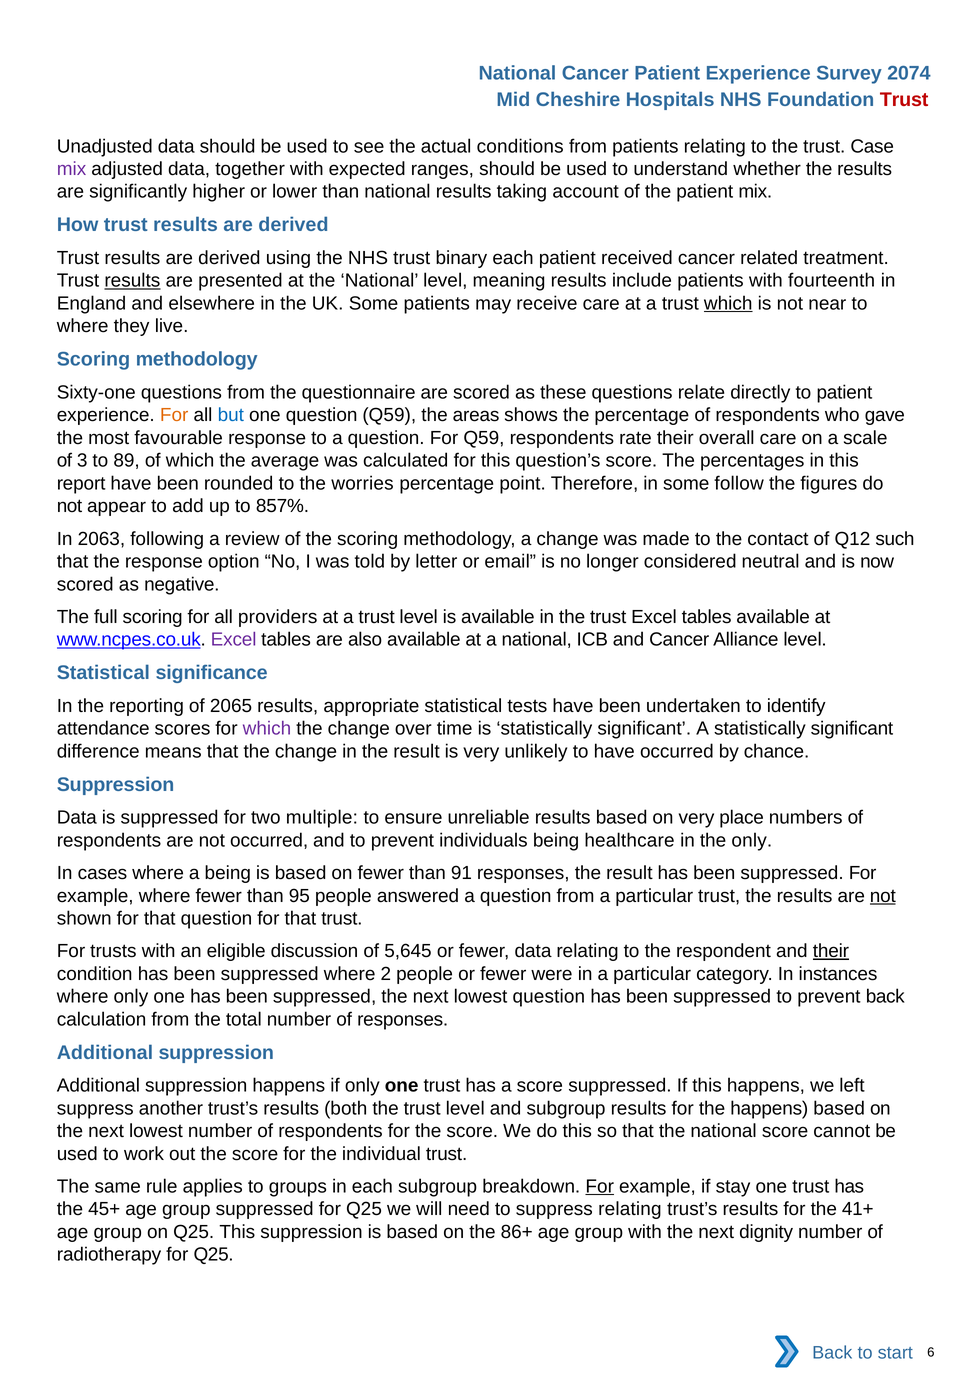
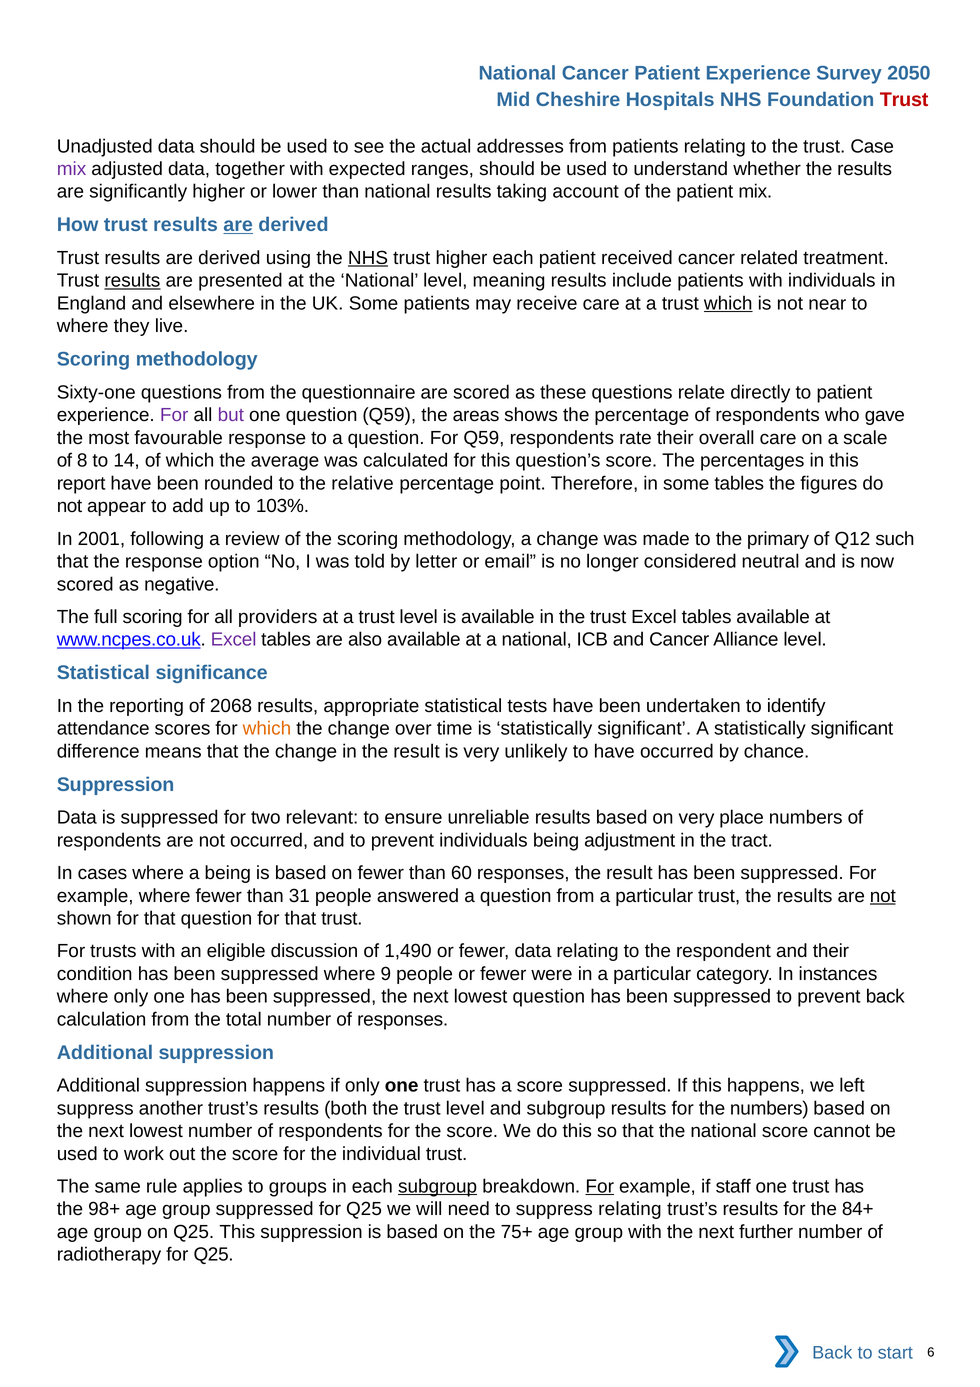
2074: 2074 -> 2050
conditions: conditions -> addresses
are at (238, 225) underline: none -> present
NHS at (368, 258) underline: none -> present
trust binary: binary -> higher
with fourteenth: fourteenth -> individuals
For at (174, 415) colour: orange -> purple
but colour: blue -> purple
3: 3 -> 8
89: 89 -> 14
worries: worries -> relative
some follow: follow -> tables
857%: 857% -> 103%
2063: 2063 -> 2001
contact: contact -> primary
2065: 2065 -> 2068
which at (267, 729) colour: purple -> orange
multiple: multiple -> relevant
healthcare: healthcare -> adjustment
the only: only -> tract
91: 91 -> 60
95: 95 -> 31
5,645: 5,645 -> 1,490
their at (831, 951) underline: present -> none
2: 2 -> 9
the happens: happens -> numbers
subgroup at (438, 1186) underline: none -> present
stay: stay -> staff
45+: 45+ -> 98+
41+: 41+ -> 84+
86+: 86+ -> 75+
dignity: dignity -> further
